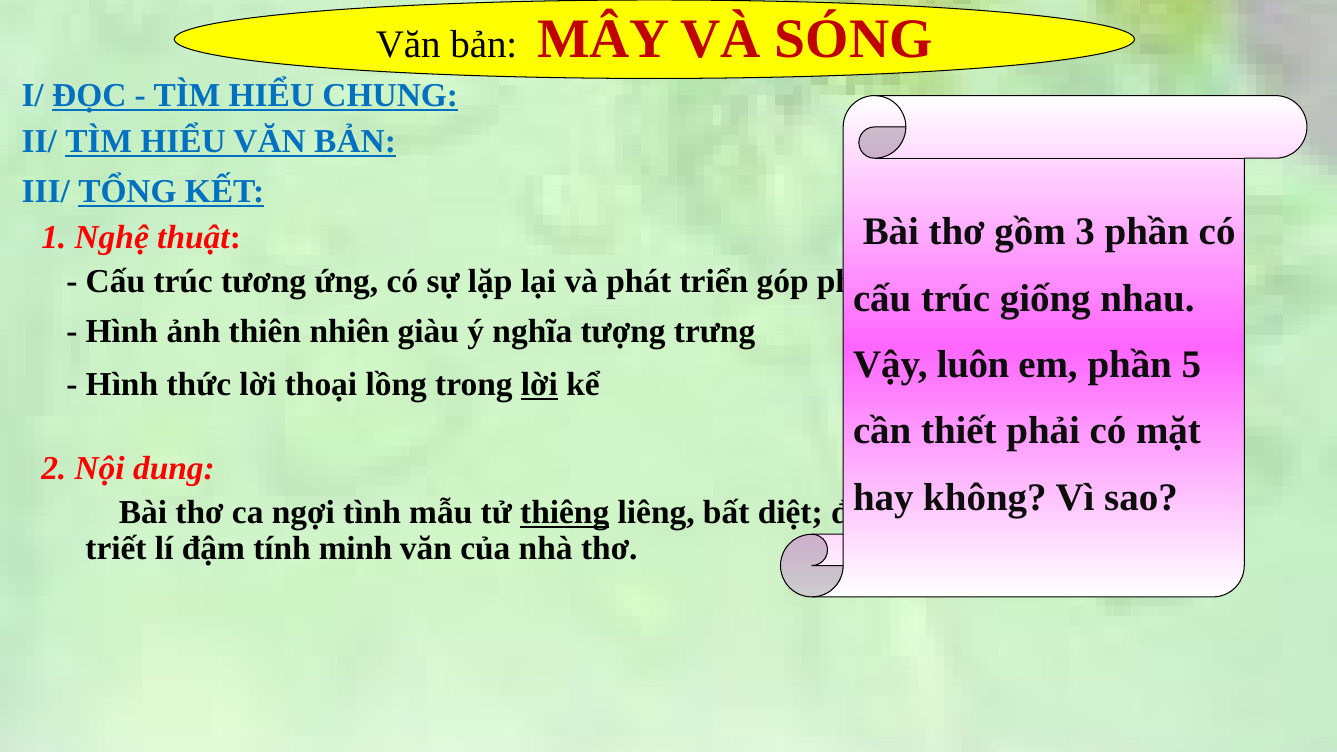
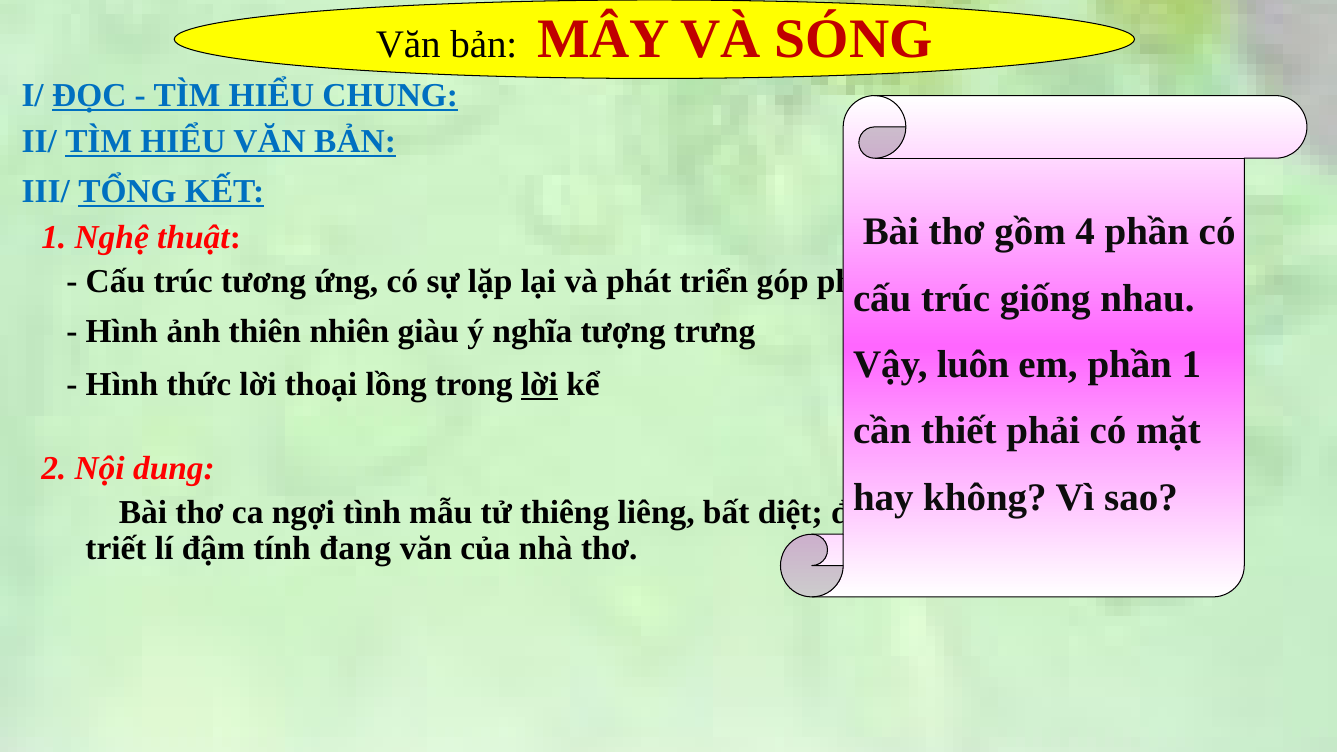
3: 3 -> 4
phần 5: 5 -> 1
thiêng underline: present -> none
minh: minh -> đang
